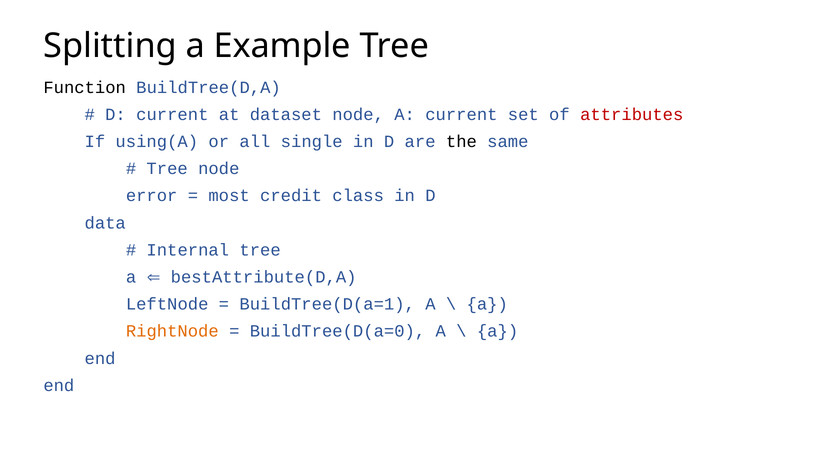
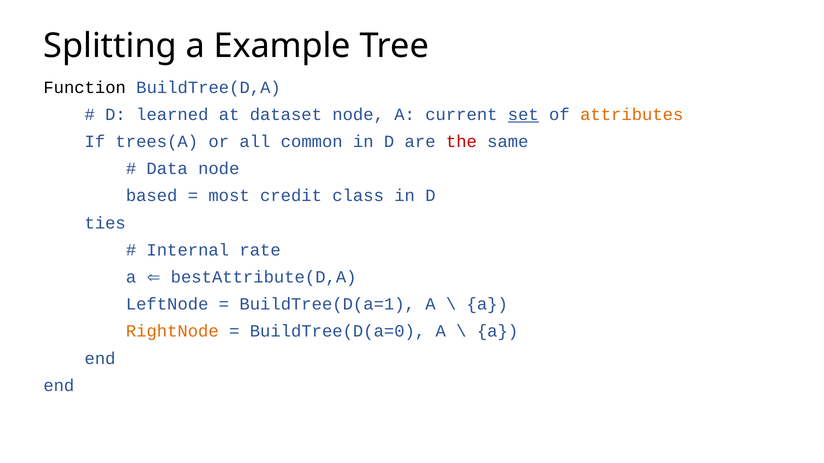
D current: current -> learned
set underline: none -> present
attributes colour: red -> orange
using(A: using(A -> trees(A
single: single -> common
the colour: black -> red
Tree at (167, 169): Tree -> Data
error: error -> based
data: data -> ties
Internal tree: tree -> rate
